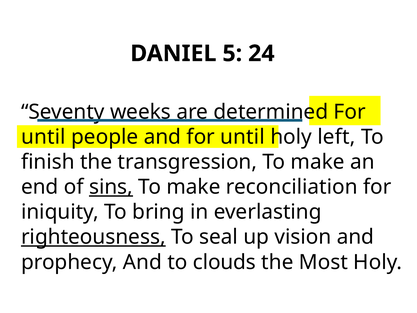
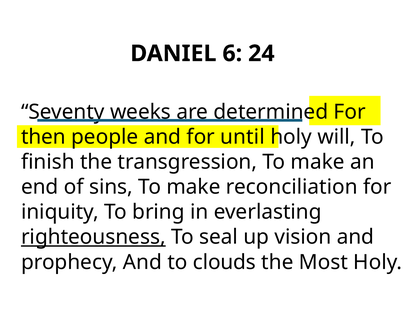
5: 5 -> 6
until at (43, 137): until -> then
left: left -> will
sins underline: present -> none
